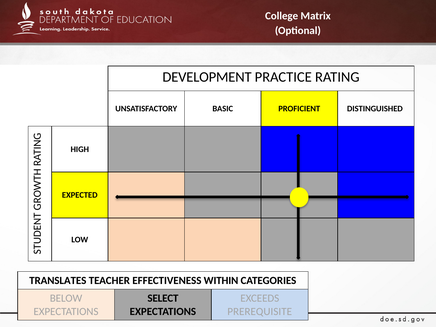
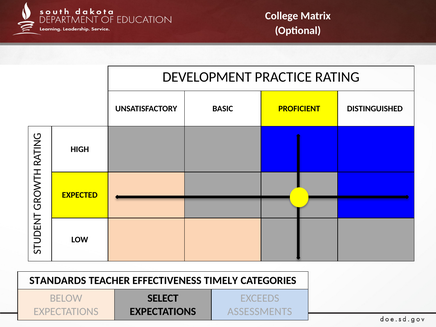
TRANSLATES: TRANSLATES -> STANDARDS
WITHIN: WITHIN -> TIMELY
PREREQUISITE: PREREQUISITE -> ASSESSMENTS
